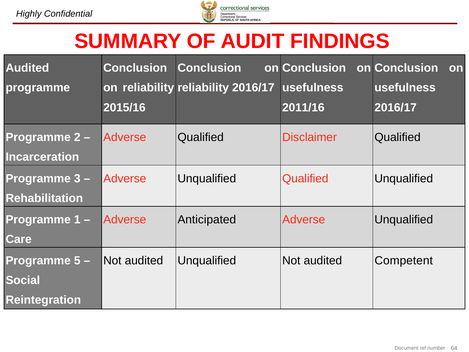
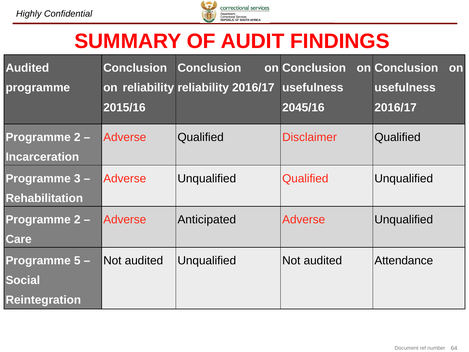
2011/16: 2011/16 -> 2045/16
1 at (77, 219): 1 -> 2
Competent: Competent -> Attendance
